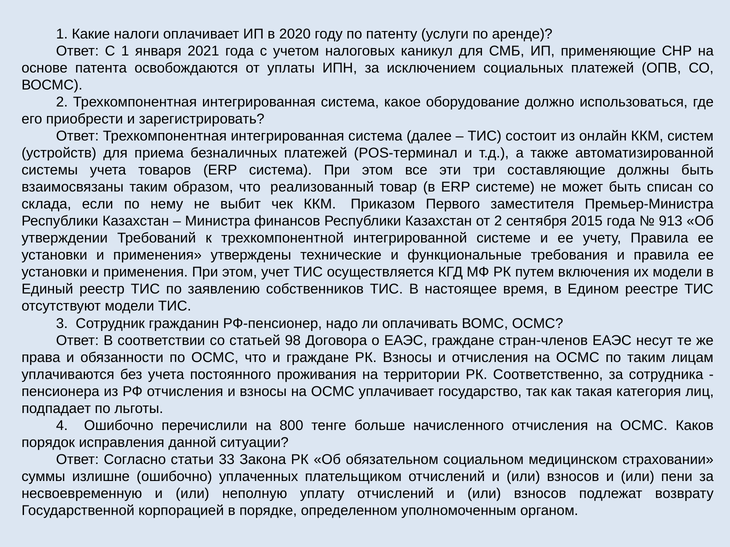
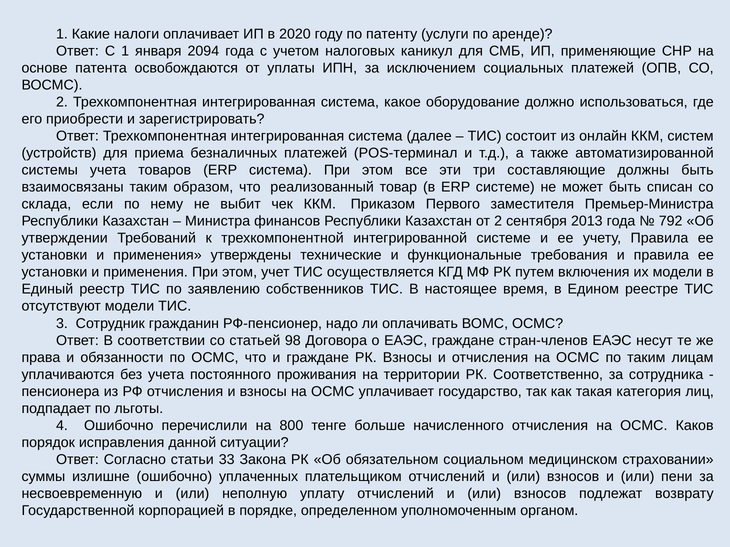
2021: 2021 -> 2094
2015: 2015 -> 2013
913: 913 -> 792
